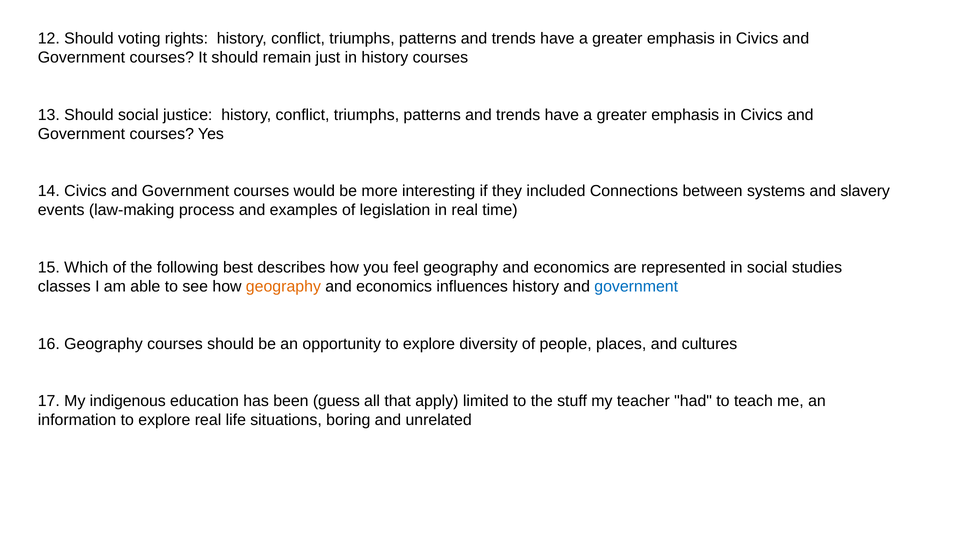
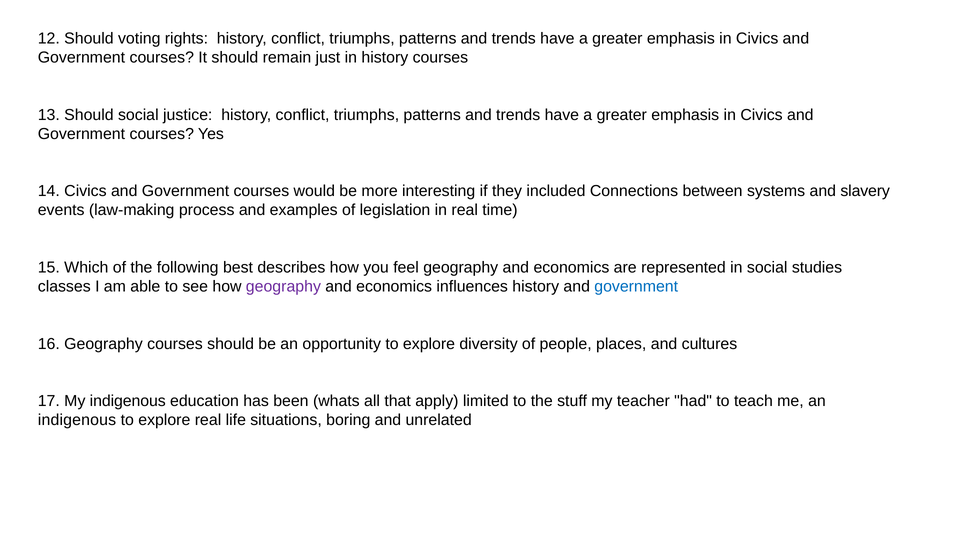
geography at (283, 286) colour: orange -> purple
guess: guess -> whats
information at (77, 420): information -> indigenous
